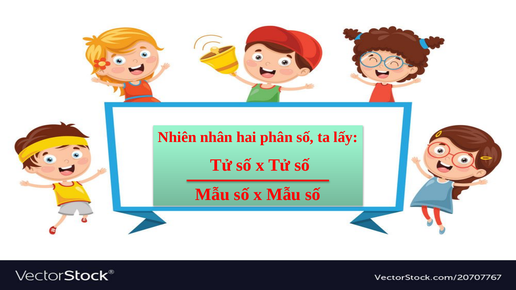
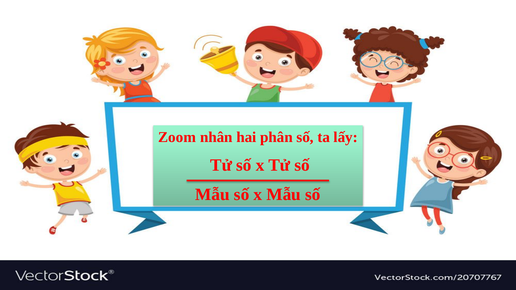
Nhiên: Nhiên -> Zoom
